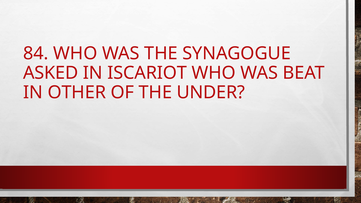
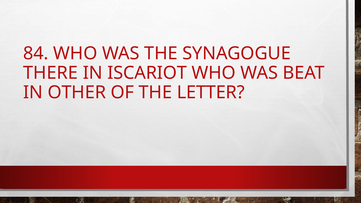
ASKED: ASKED -> THERE
UNDER: UNDER -> LETTER
